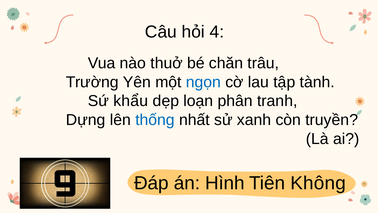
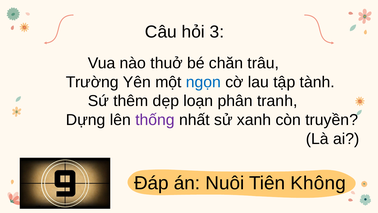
4: 4 -> 3
khẩu: khẩu -> thêm
thống colour: blue -> purple
Hình: Hình -> Nuôi
